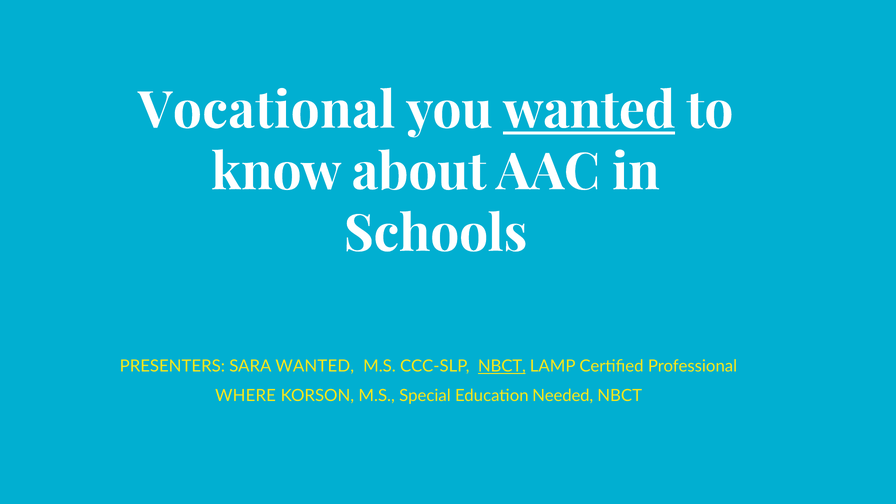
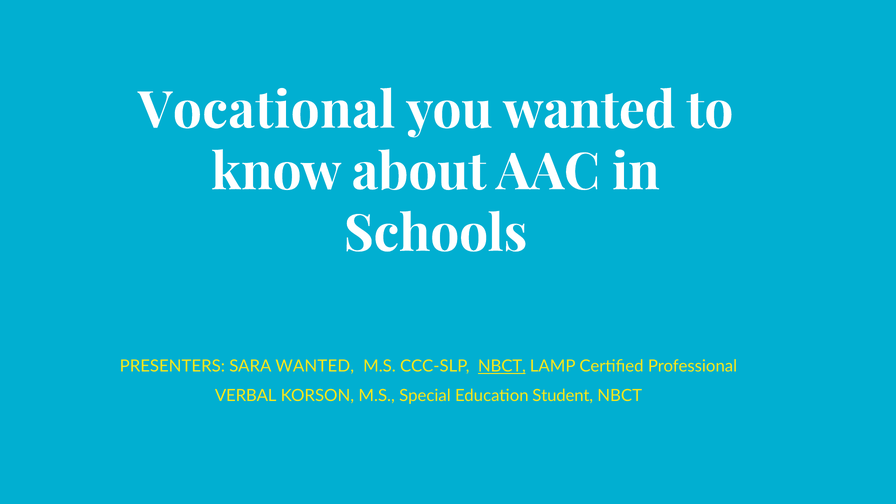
wanted at (589, 111) underline: present -> none
WHERE: WHERE -> VERBAL
Needed: Needed -> Student
